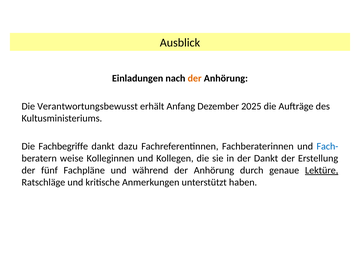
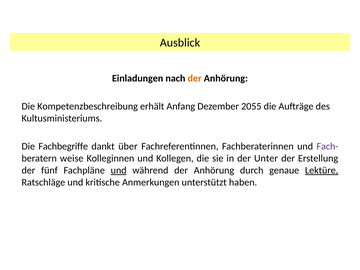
Verantwortungsbewusst: Verantwortungsbewusst -> Kompetenzbeschreibung
2025: 2025 -> 2055
dazu: dazu -> über
Fach- colour: blue -> purple
der Dankt: Dankt -> Unter
und at (119, 170) underline: none -> present
